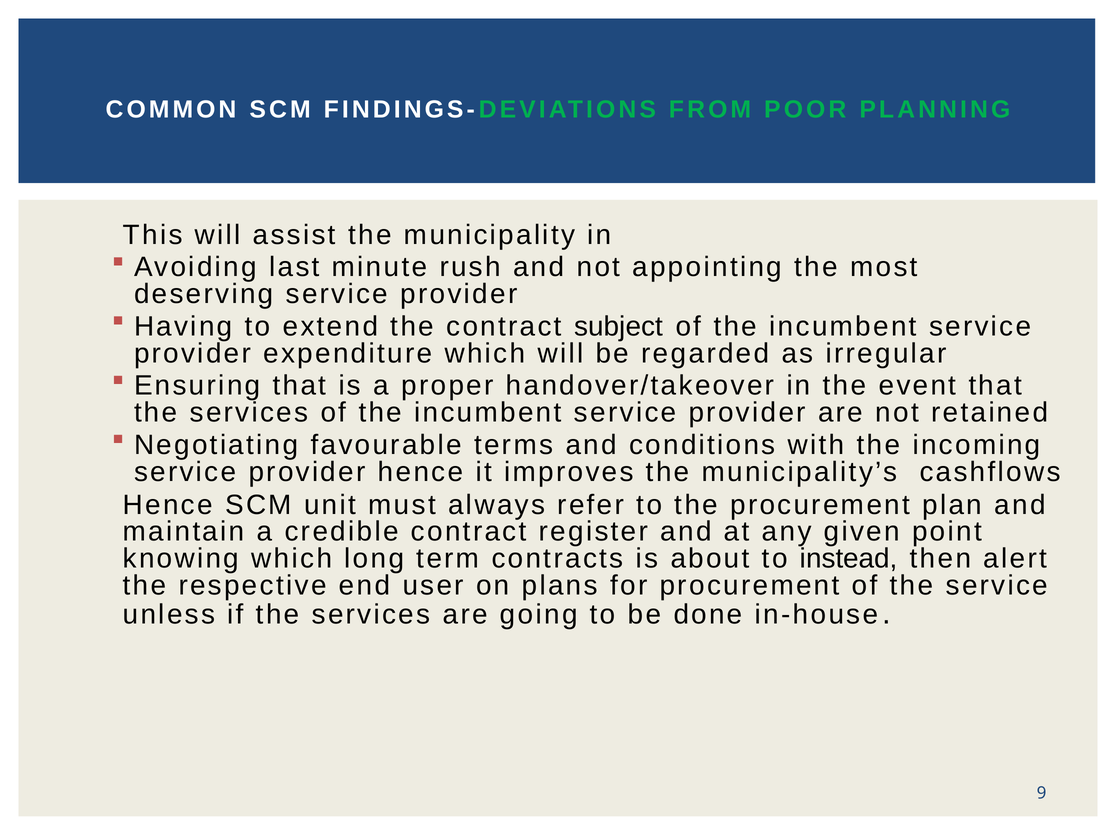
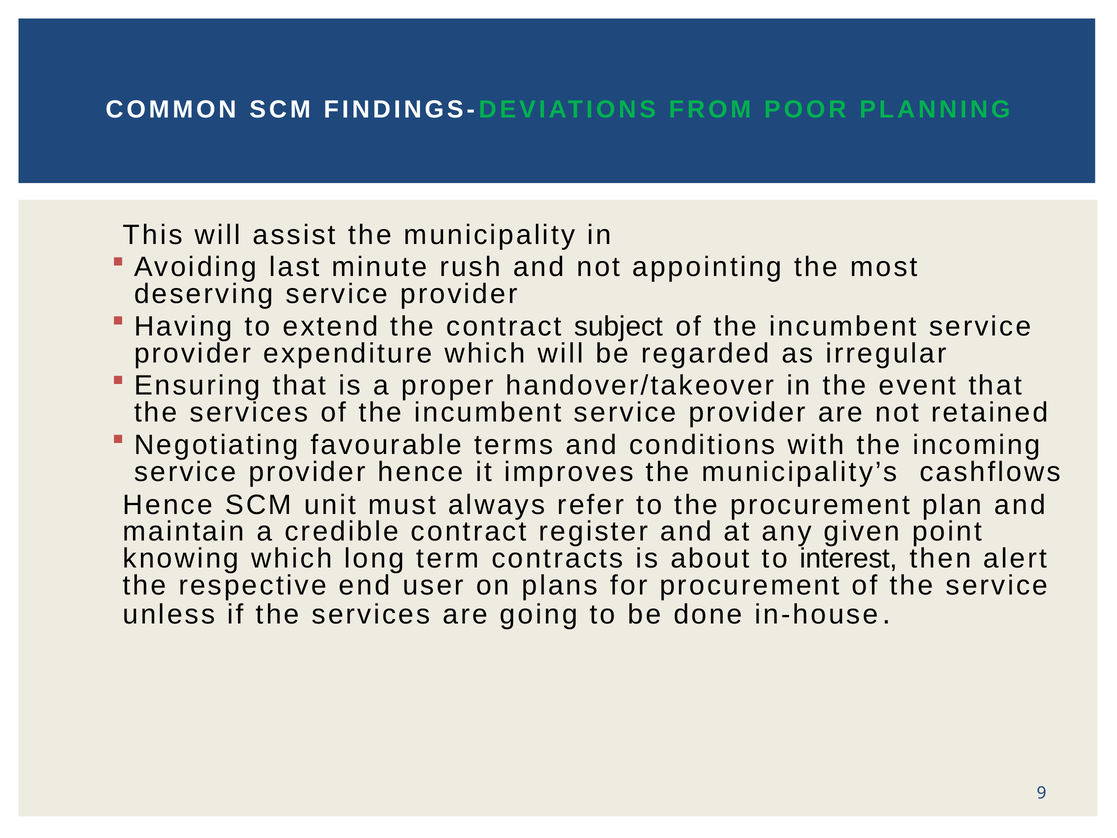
instead: instead -> interest
